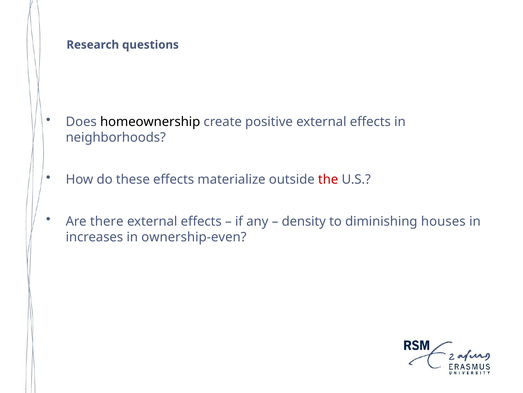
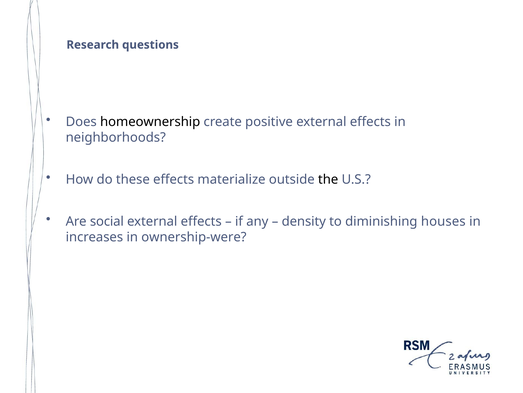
the colour: red -> black
there: there -> social
ownership-even: ownership-even -> ownership-were
